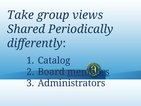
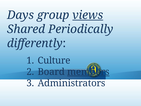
Take: Take -> Days
views underline: none -> present
Catalog: Catalog -> Culture
